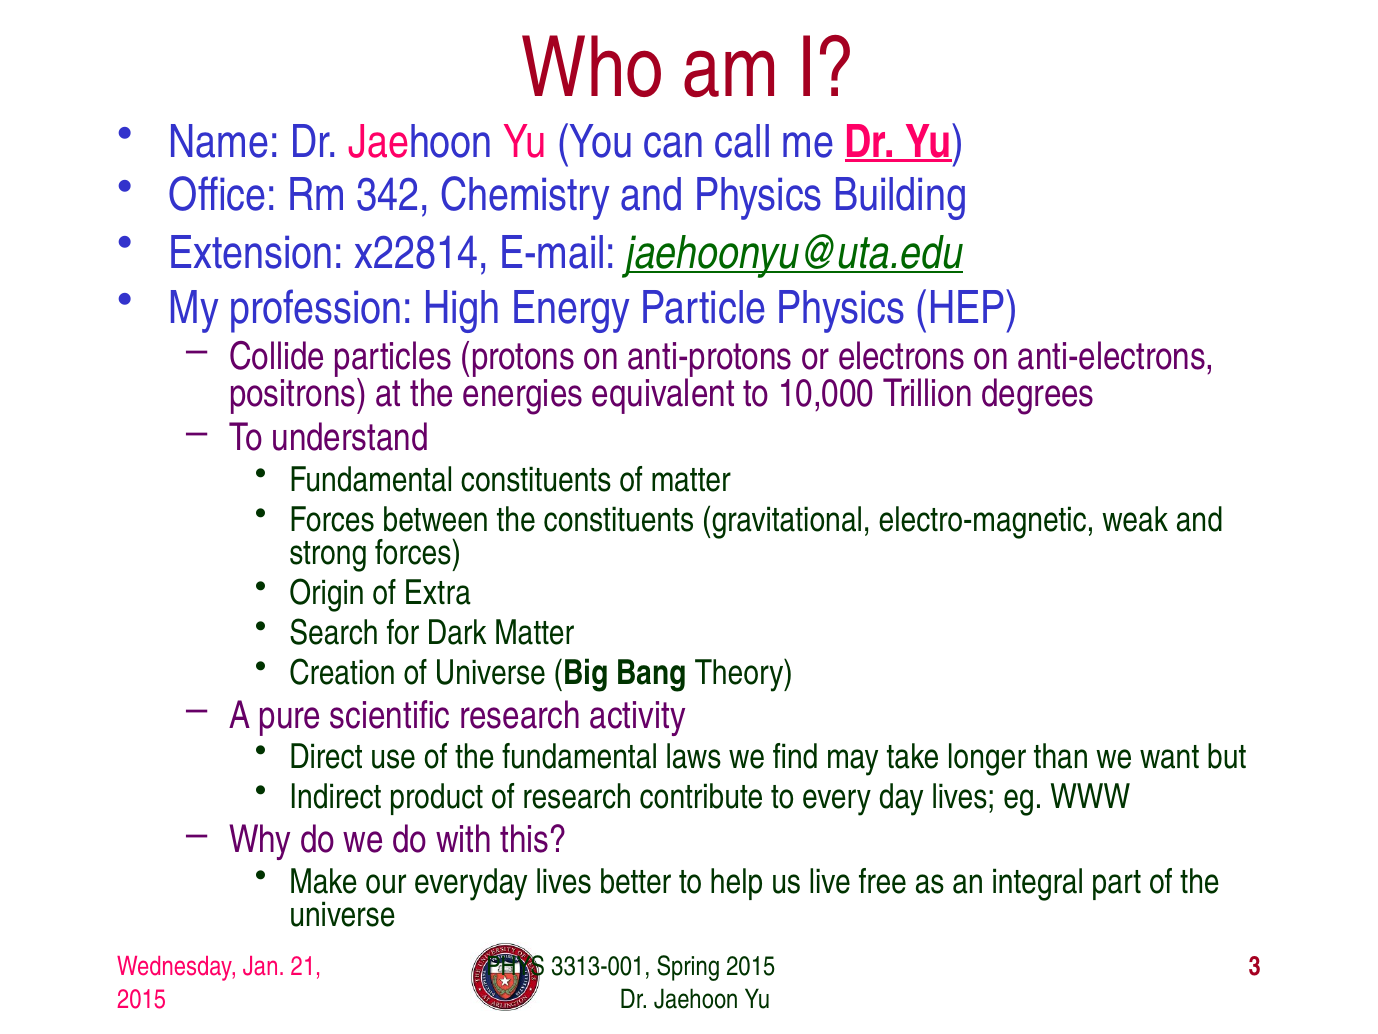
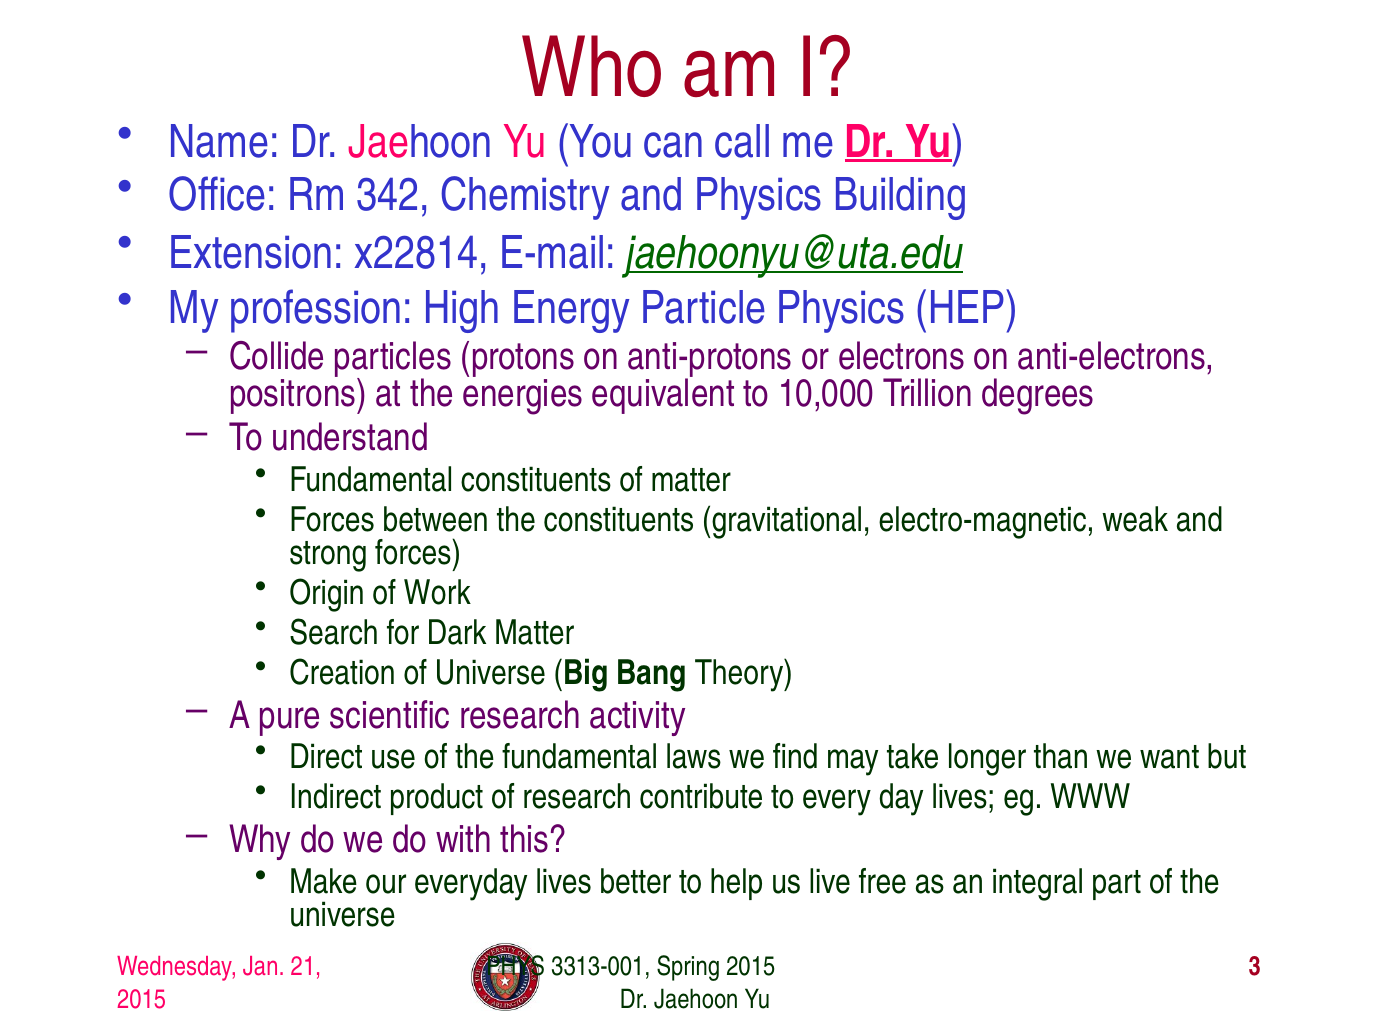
Extra: Extra -> Work
